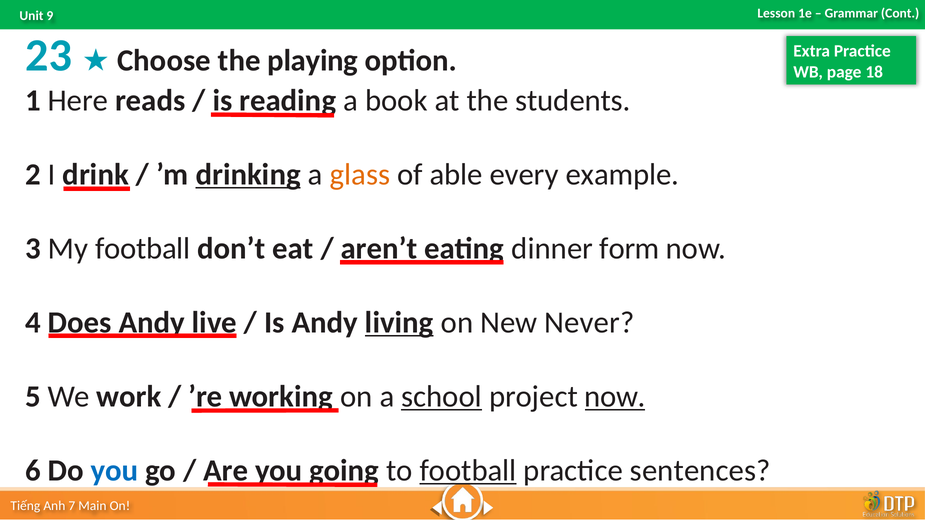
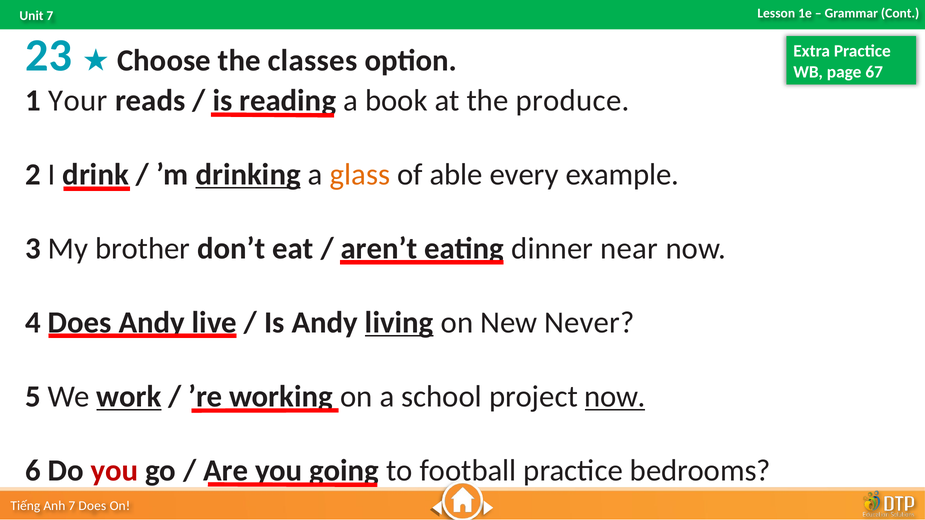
9 at (50, 16): 9 -> 7
playing: playing -> classes
18: 18 -> 67
Here: Here -> Your
students: students -> produce
My football: football -> brother
form: form -> near
work underline: none -> present
school underline: present -> none
you at (115, 471) colour: blue -> red
football at (468, 471) underline: present -> none
sentences: sentences -> bedrooms
Main at (92, 506): Main -> Does
